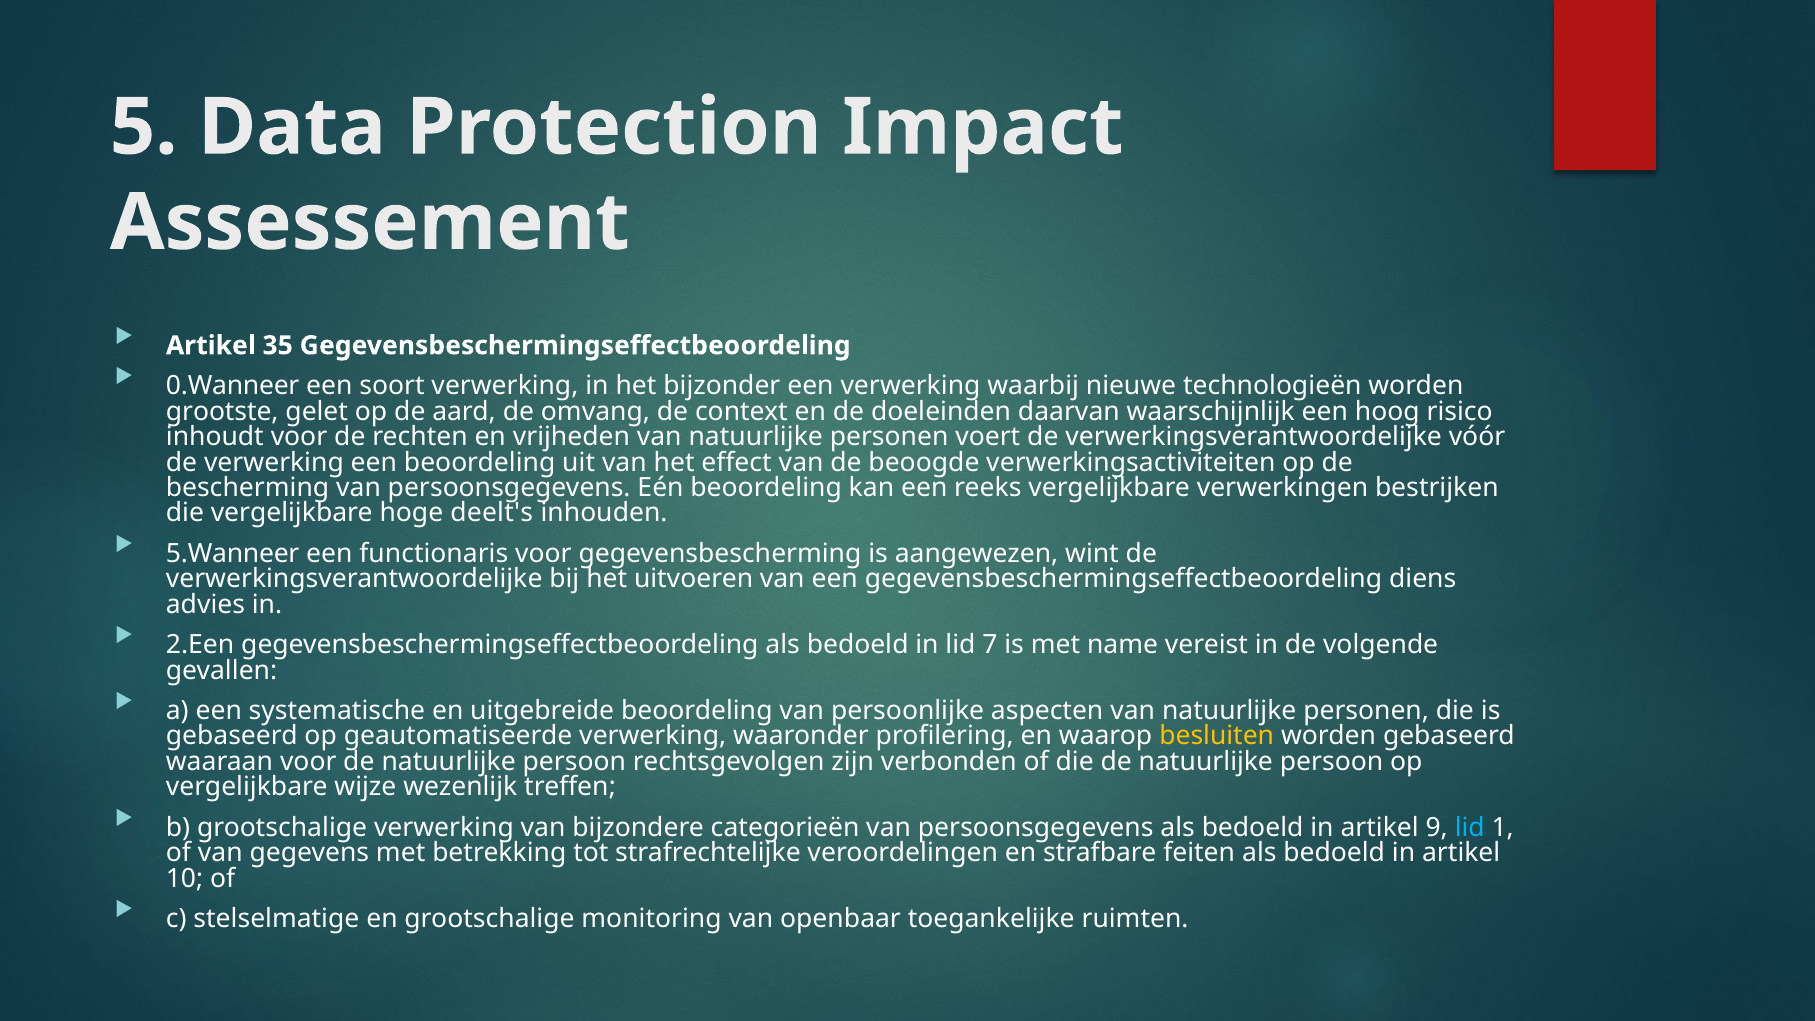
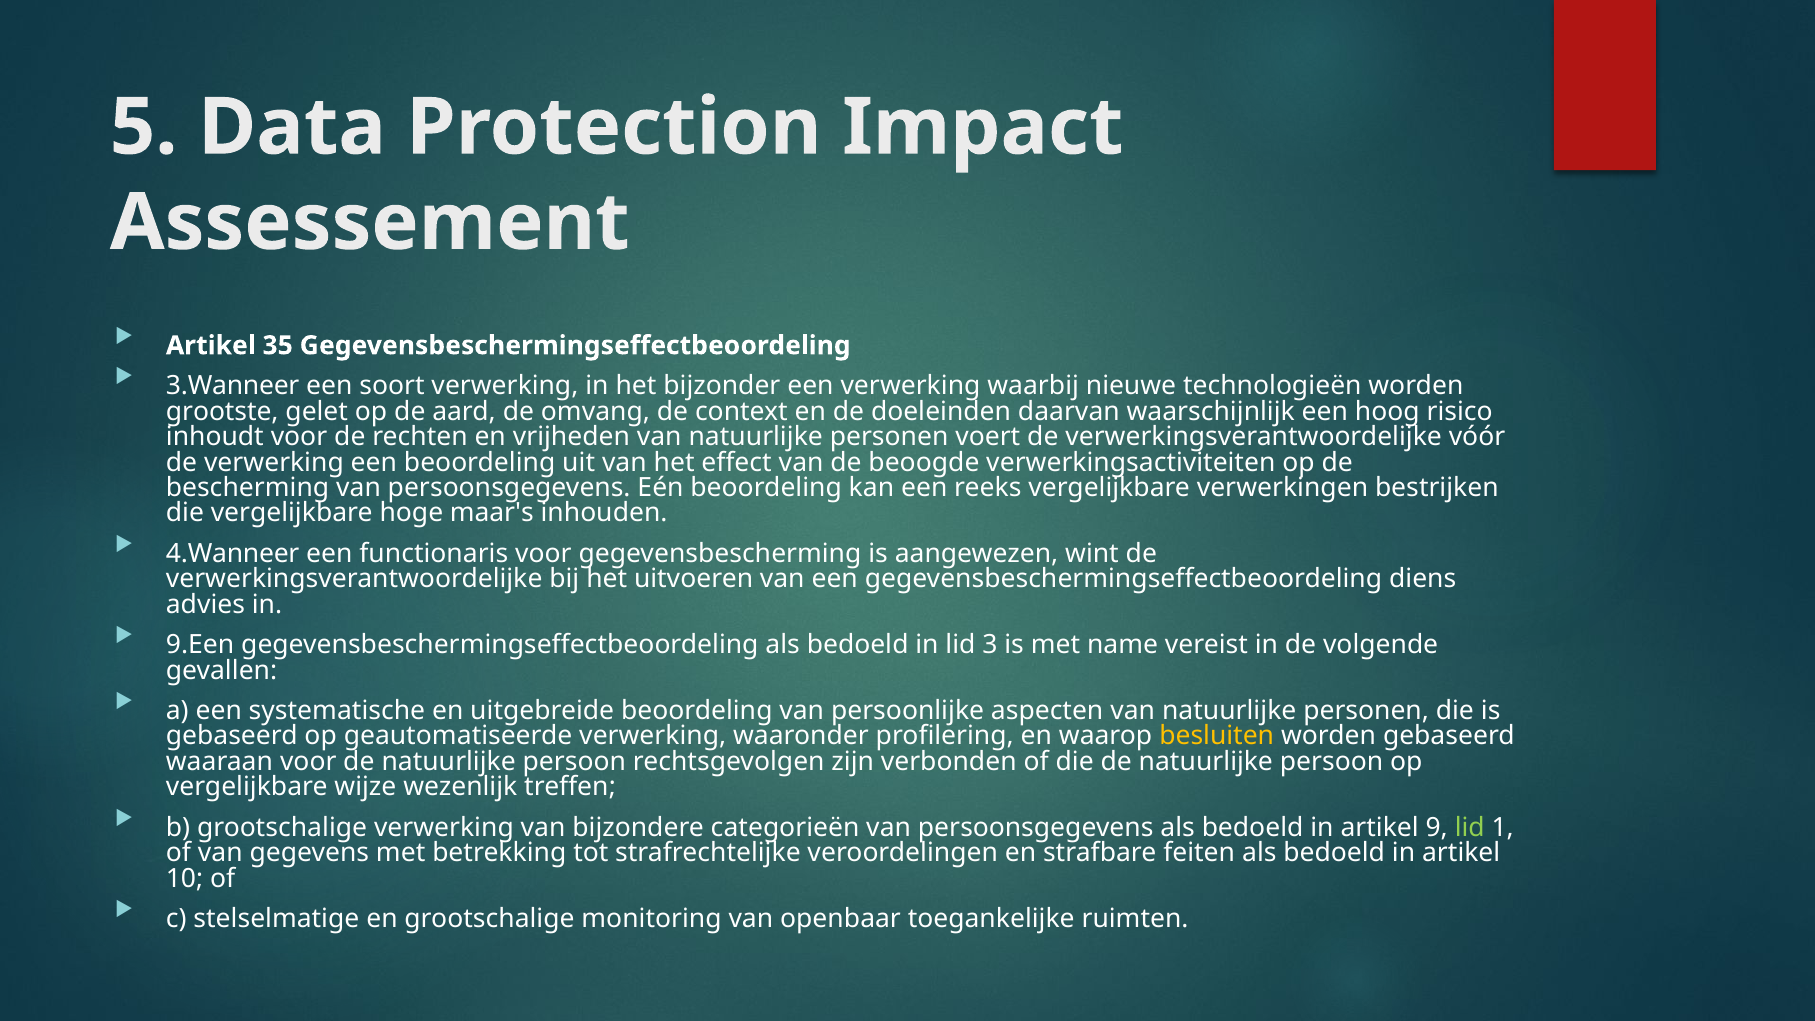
0.Wanneer: 0.Wanneer -> 3.Wanneer
deelt's: deelt's -> maar's
5.Wanneer: 5.Wanneer -> 4.Wanneer
2.Een: 2.Een -> 9.Een
7: 7 -> 3
lid at (1470, 828) colour: light blue -> light green
